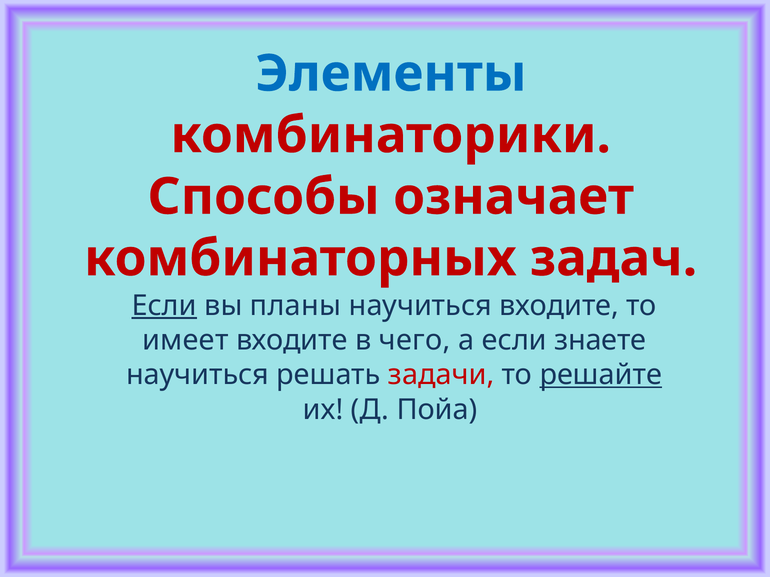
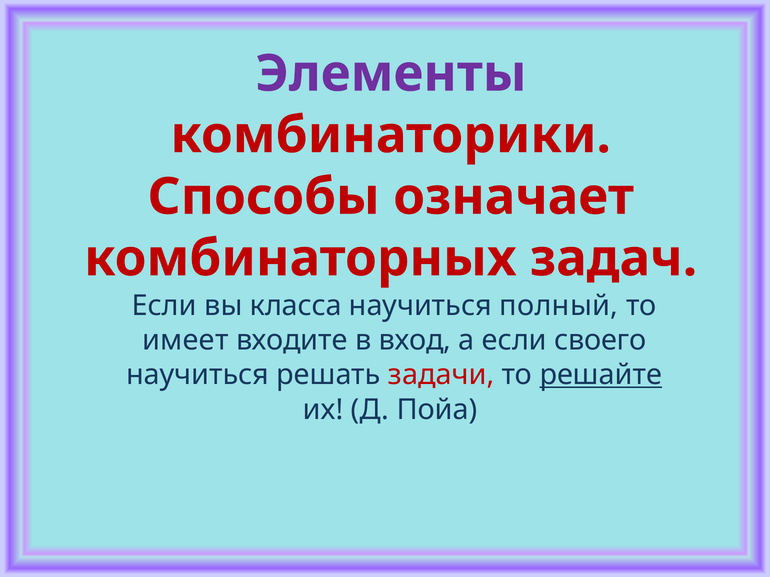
Элементы colour: blue -> purple
Если at (164, 306) underline: present -> none
планы: планы -> класса
научиться входите: входите -> полный
чего: чего -> вход
знаете: знаете -> своего
